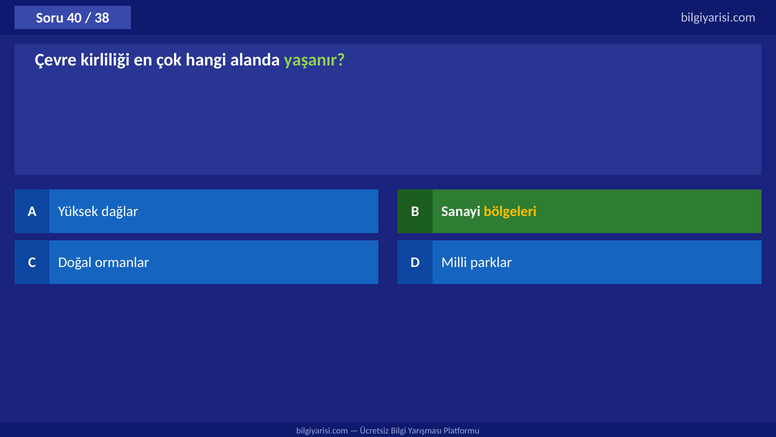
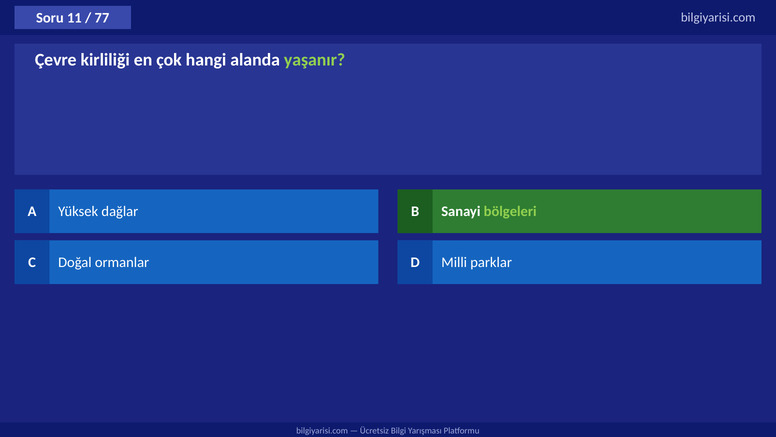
40: 40 -> 11
38: 38 -> 77
bölgeleri colour: yellow -> light green
